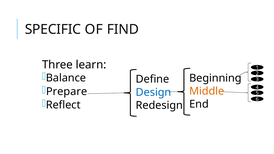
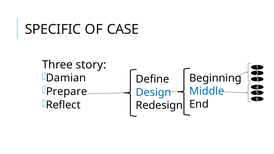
FIND: FIND -> CASE
learn: learn -> story
Balance: Balance -> Damian
Middle colour: orange -> blue
